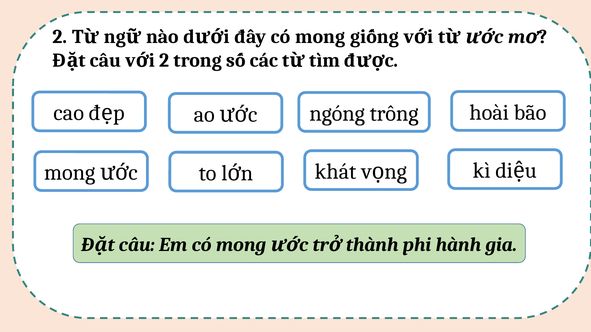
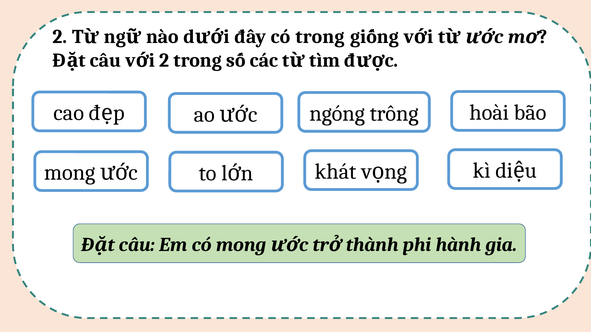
đây có mong: mong -> trong
